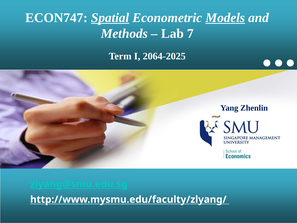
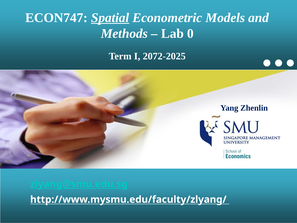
Models underline: present -> none
7: 7 -> 0
2064-2025: 2064-2025 -> 2072-2025
